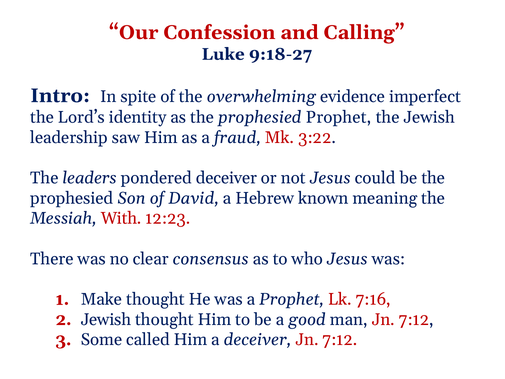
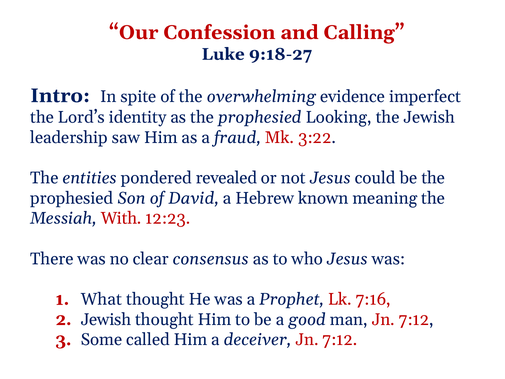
prophesied Prophet: Prophet -> Looking
leaders: leaders -> entities
pondered deceiver: deceiver -> revealed
Make: Make -> What
